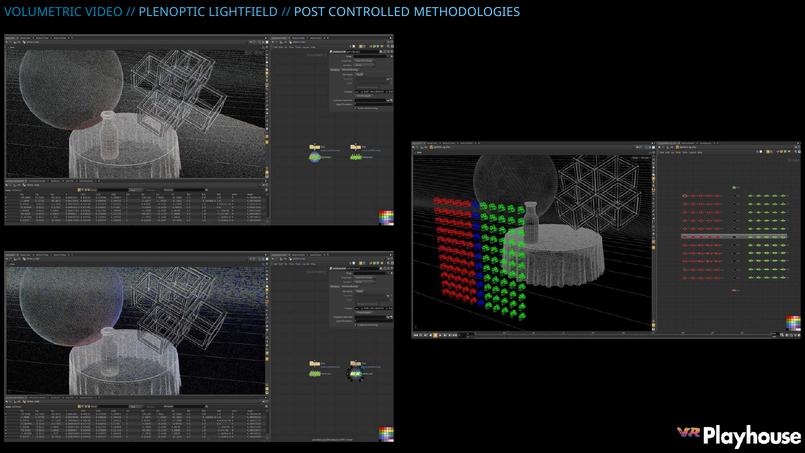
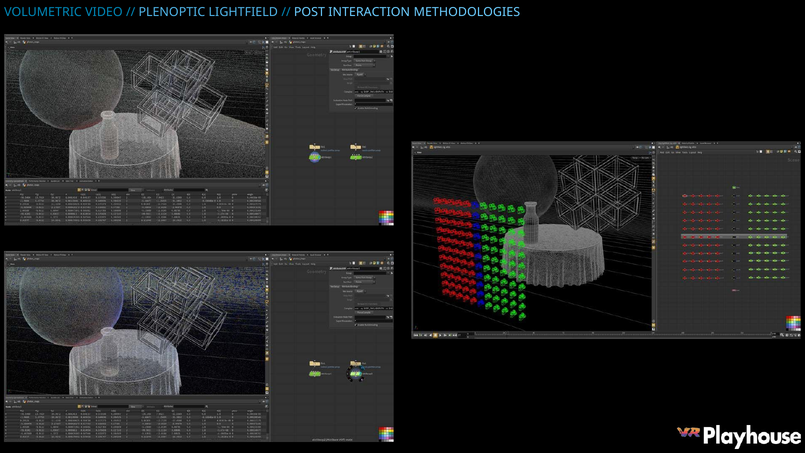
CONTROLLED: CONTROLLED -> INTERACTION
